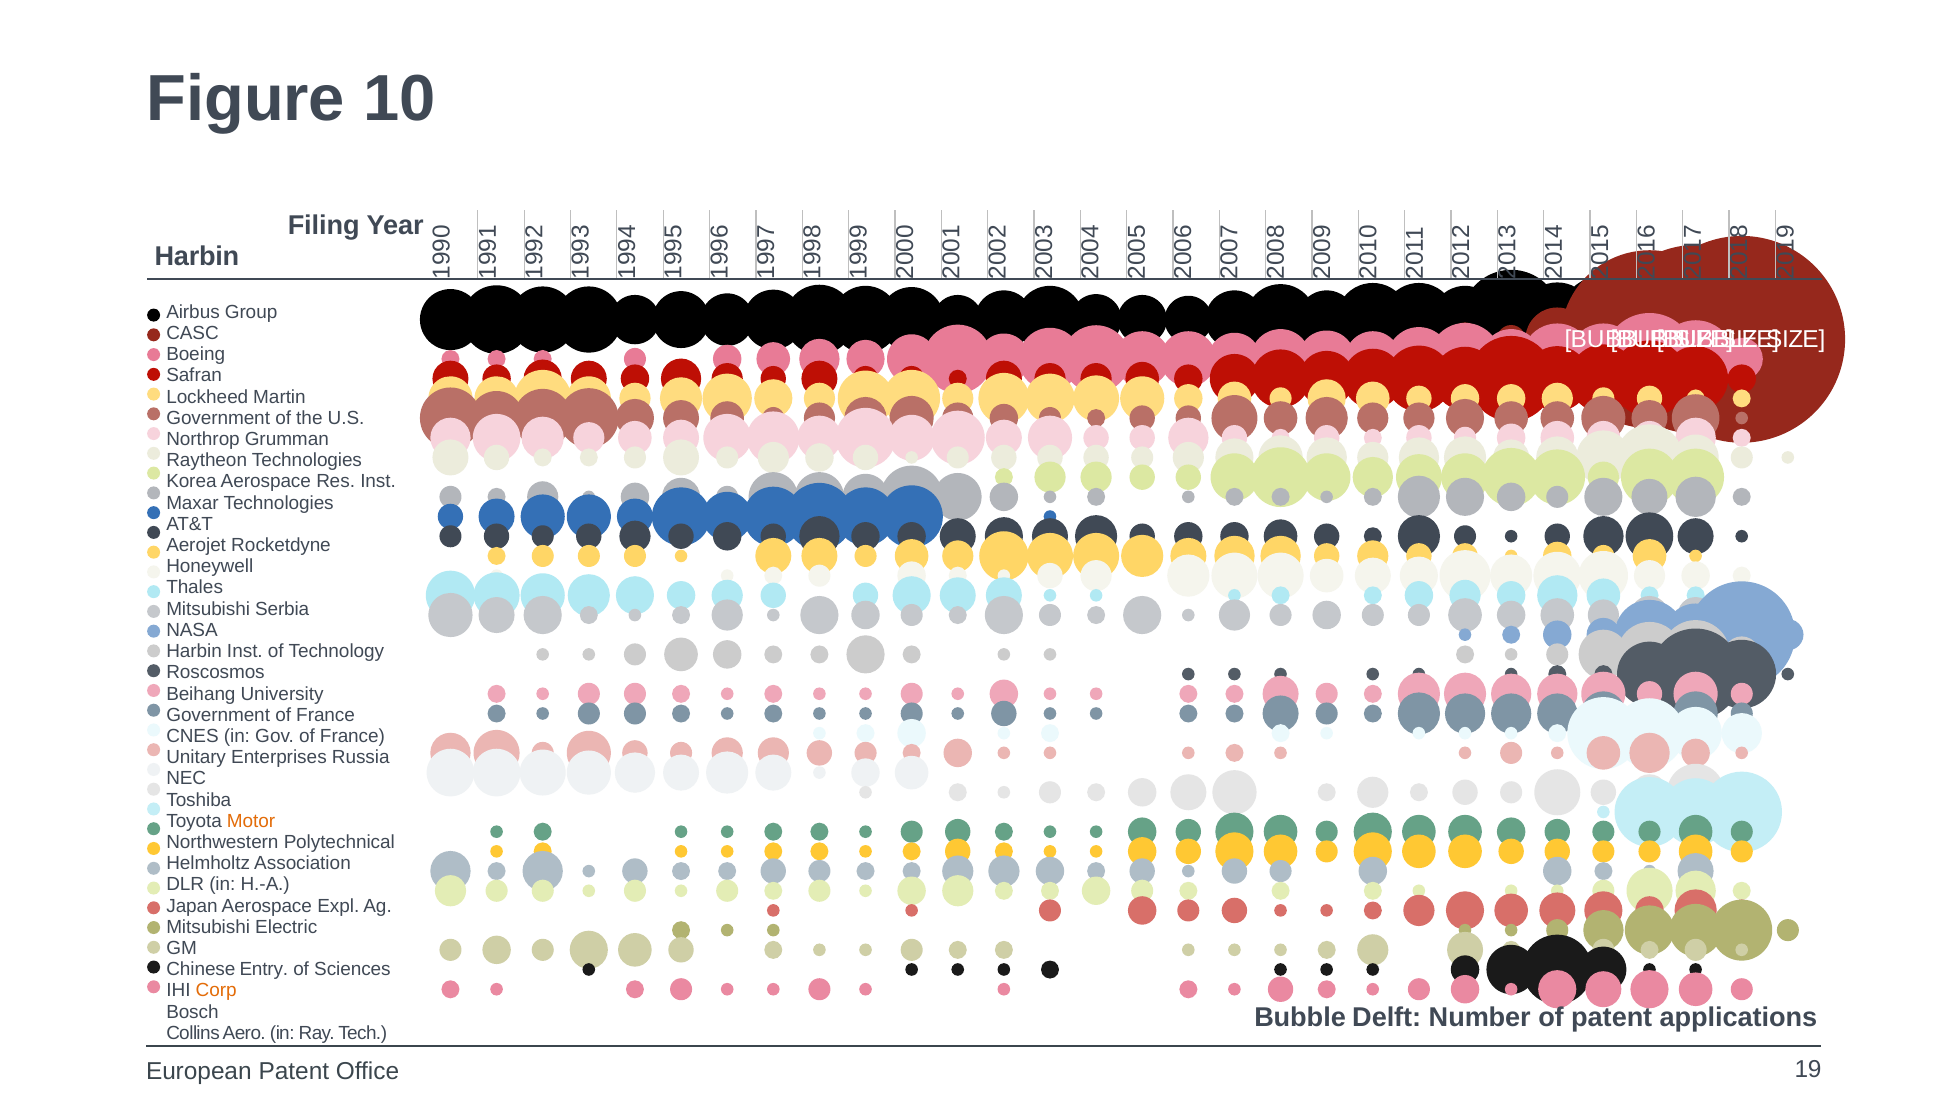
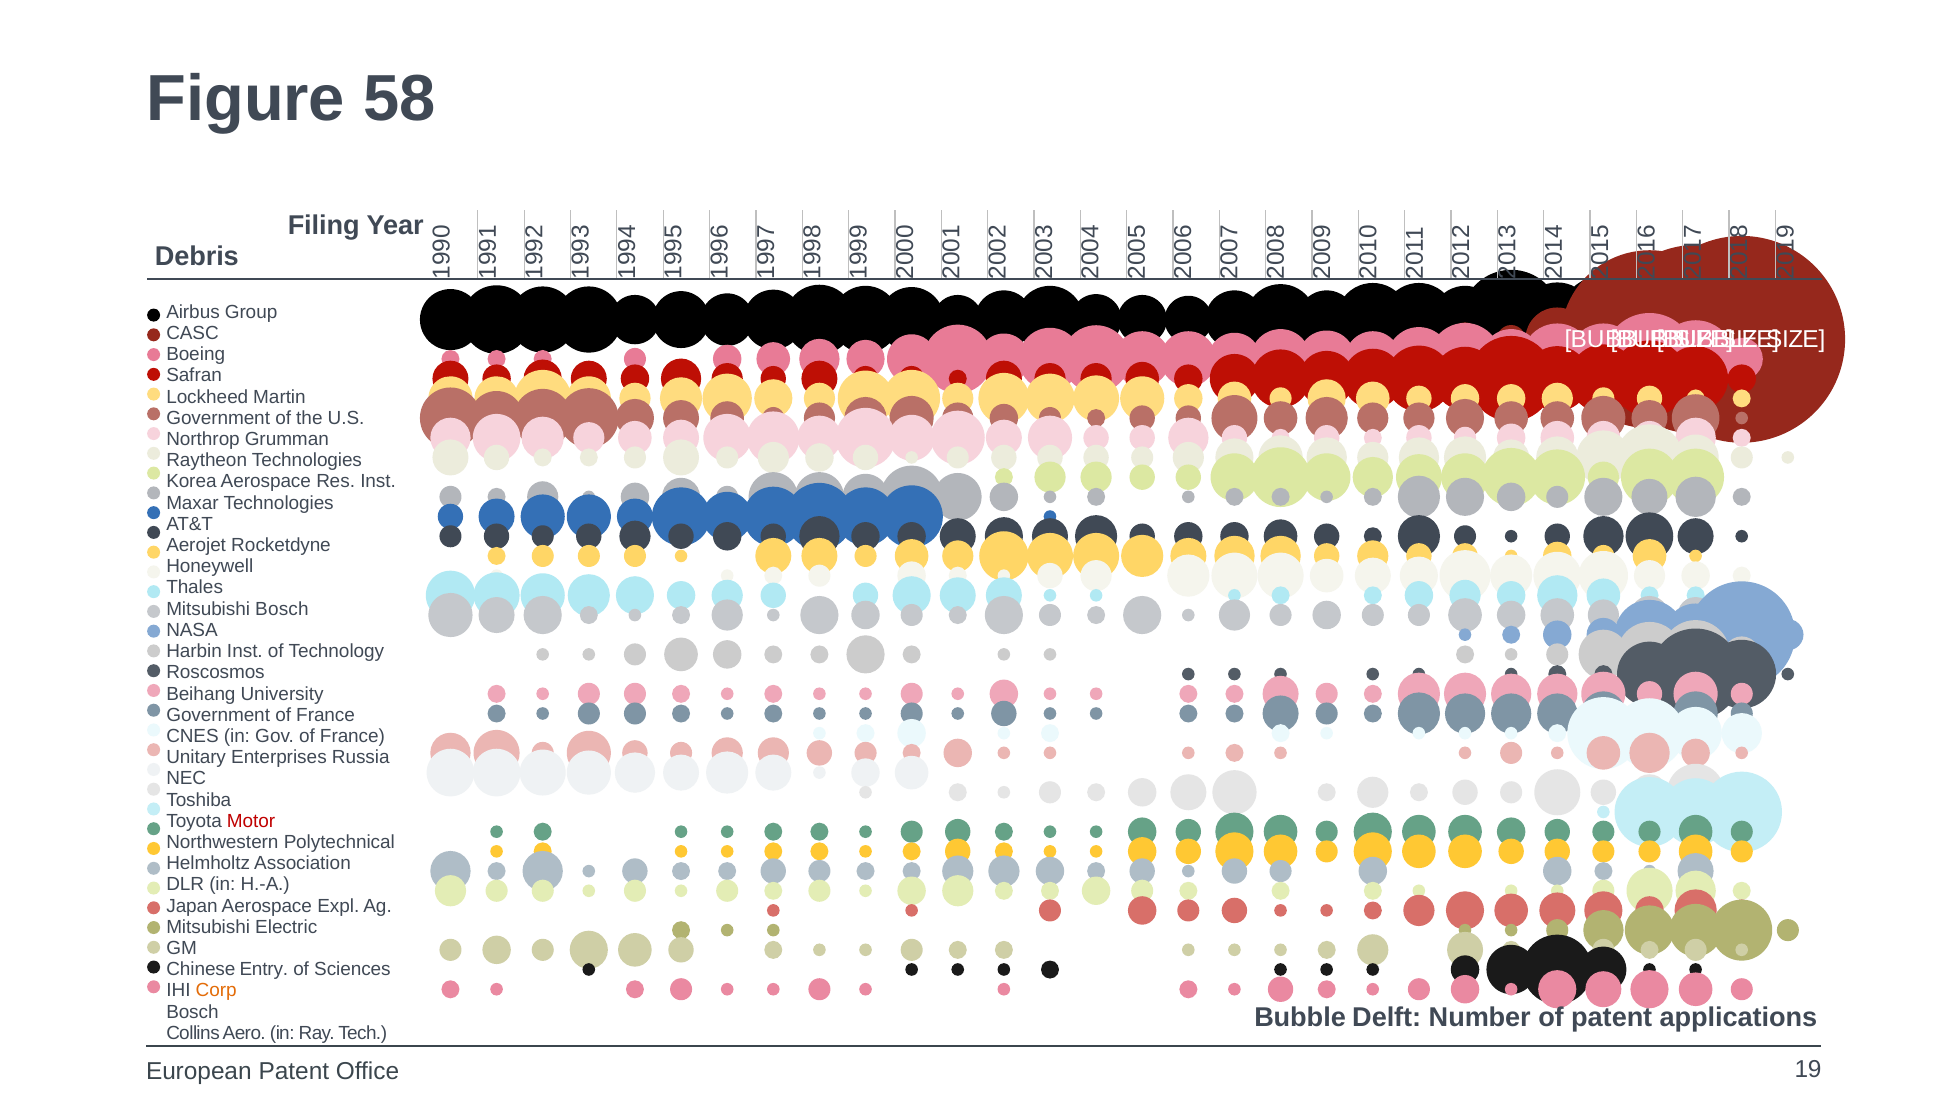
10: 10 -> 58
Harbin at (197, 256): Harbin -> Debris
Mitsubishi Serbia: Serbia -> Bosch
Motor colour: orange -> red
